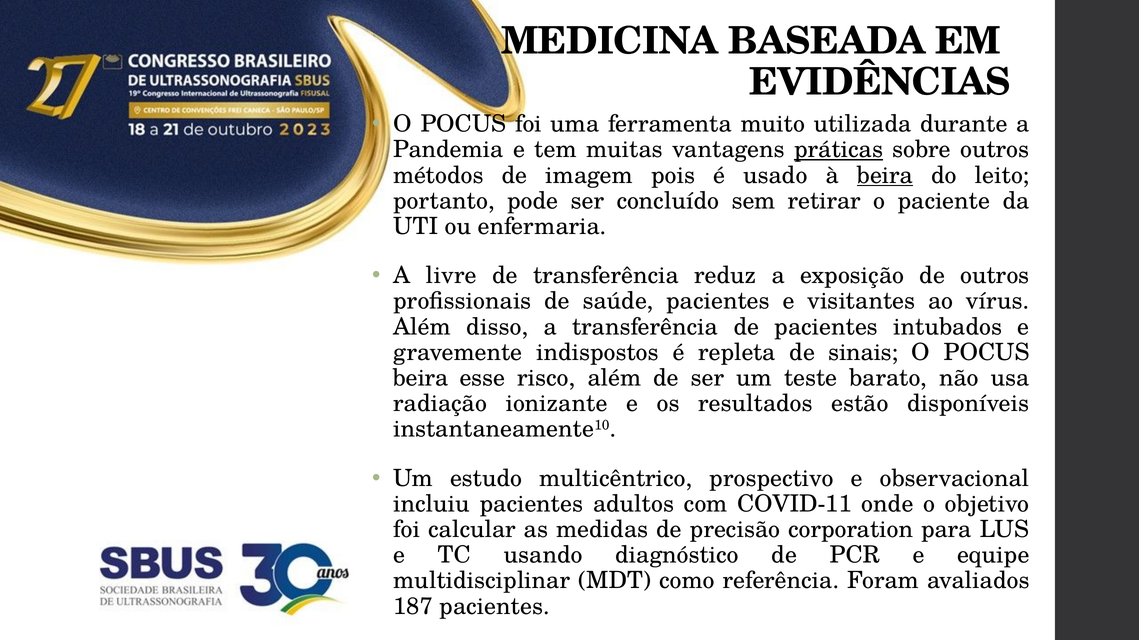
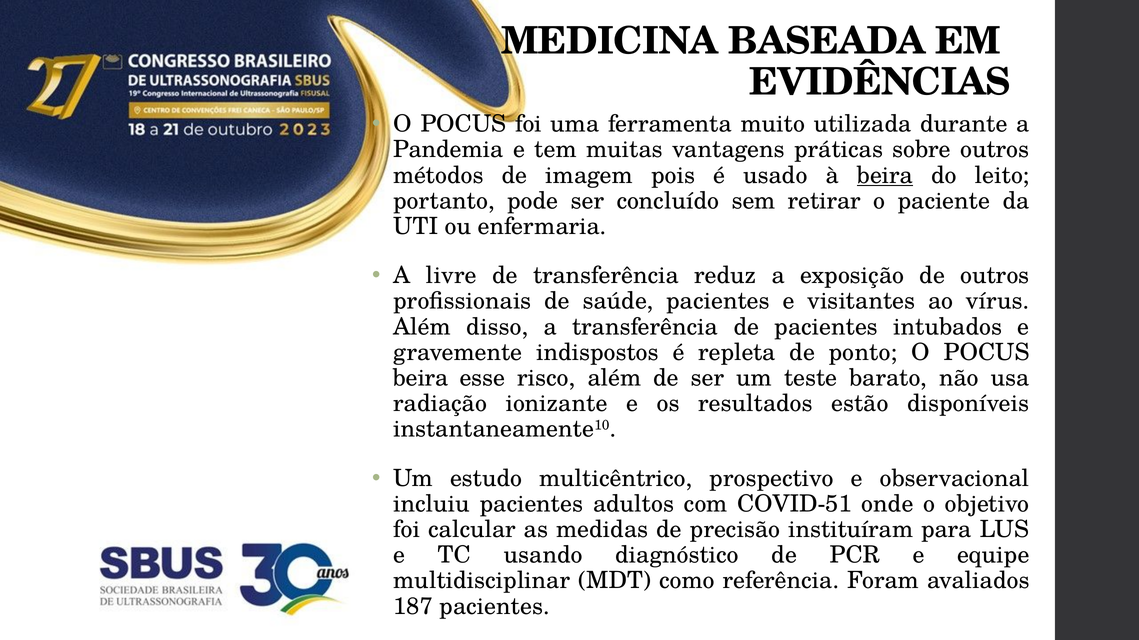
práticas underline: present -> none
sinais: sinais -> ponto
COVID-11: COVID-11 -> COVID-51
corporation: corporation -> instituíram
